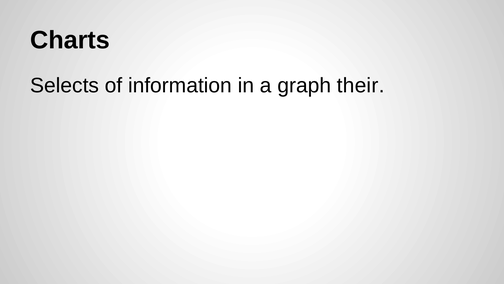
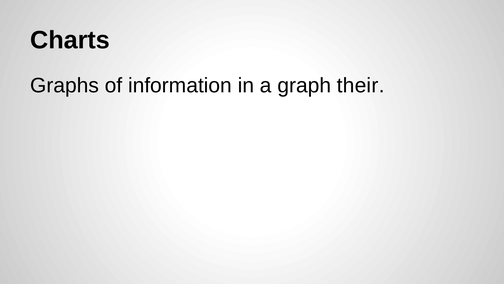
Selects: Selects -> Graphs
